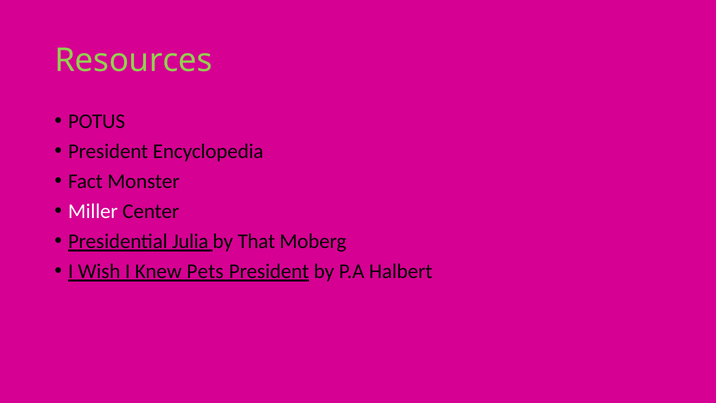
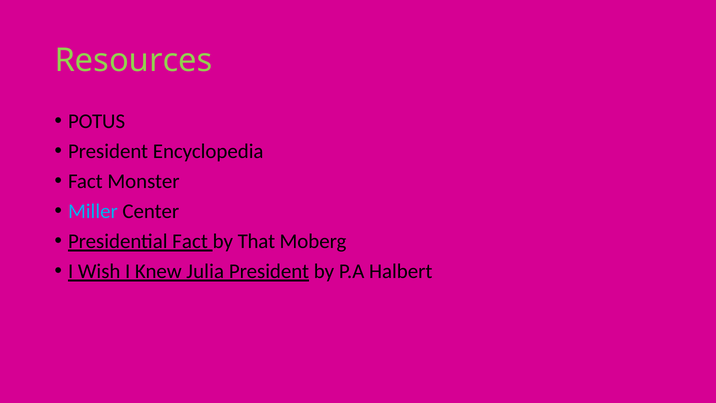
Miller colour: white -> light blue
Presidential Julia: Julia -> Fact
Pets: Pets -> Julia
